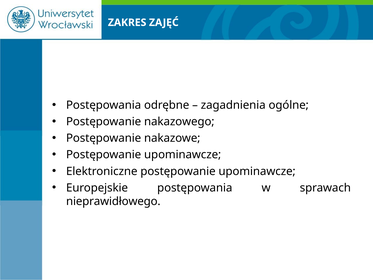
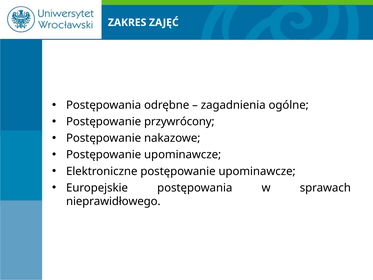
nakazowego: nakazowego -> przywrócony
